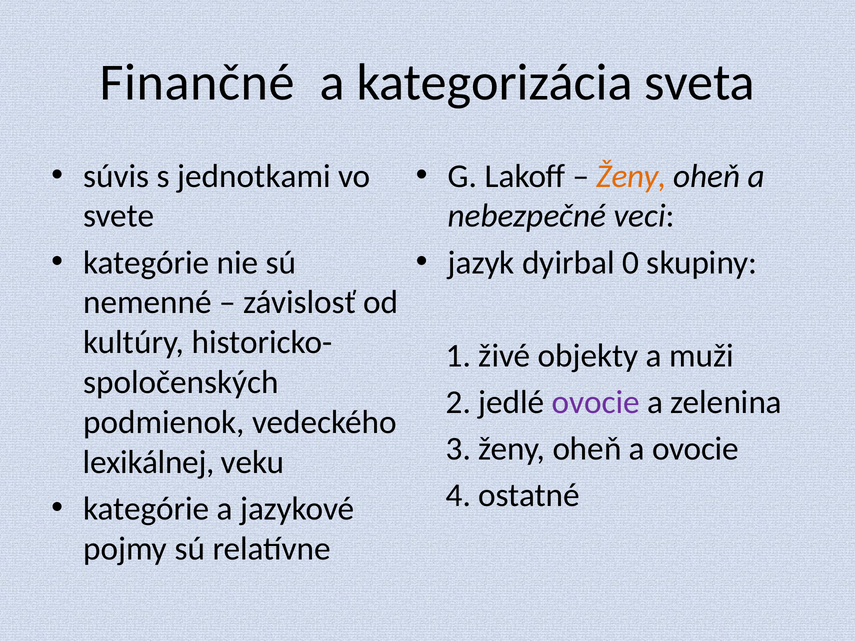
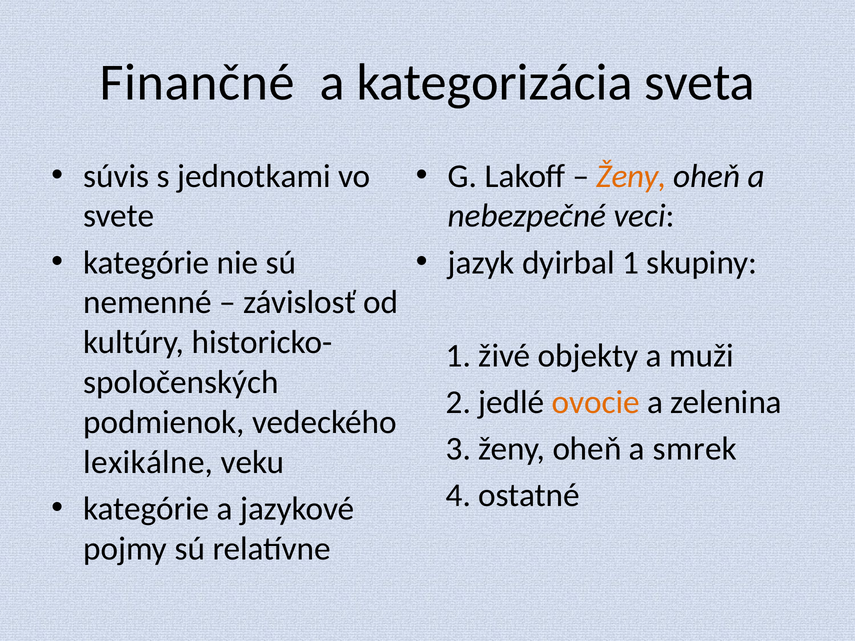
dyirbal 0: 0 -> 1
ovocie at (596, 402) colour: purple -> orange
a ovocie: ovocie -> smrek
lexikálnej: lexikálnej -> lexikálne
